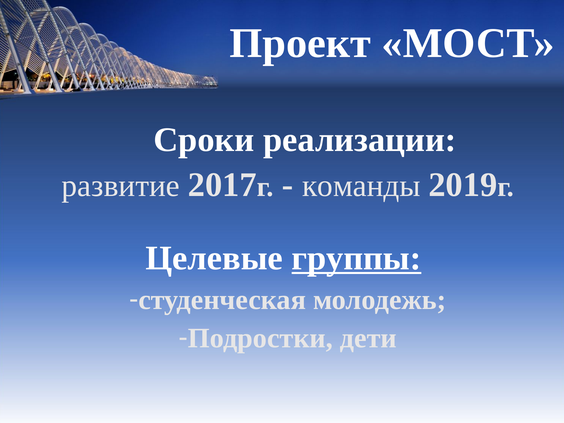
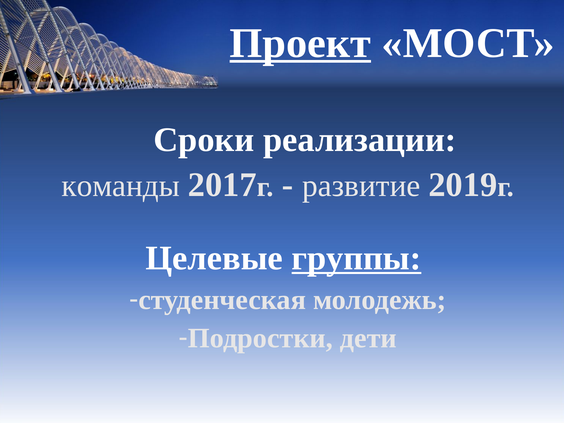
Проект underline: none -> present
развитие: развитие -> команды
команды: команды -> развитие
